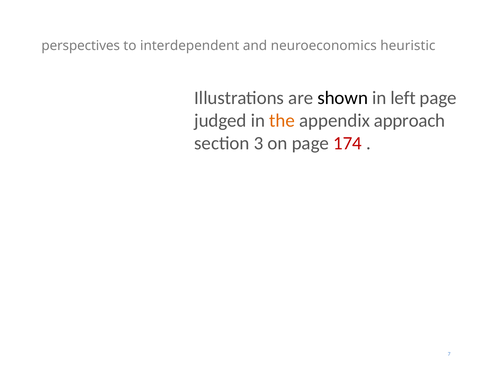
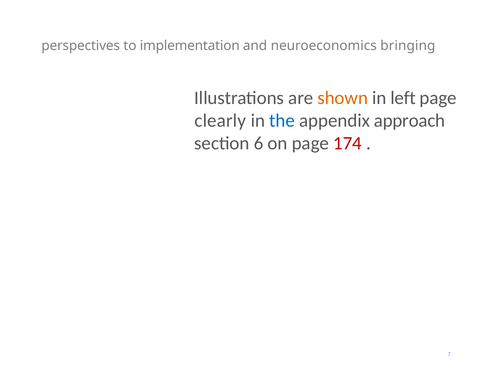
interdependent: interdependent -> implementation
heuristic: heuristic -> bringing
shown colour: black -> orange
judged: judged -> clearly
the colour: orange -> blue
3: 3 -> 6
